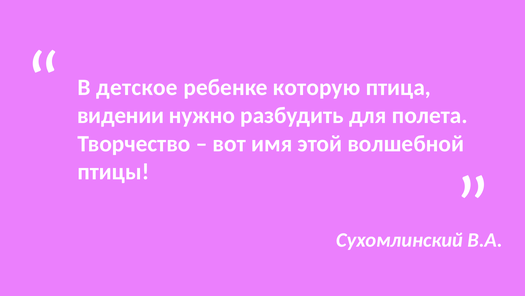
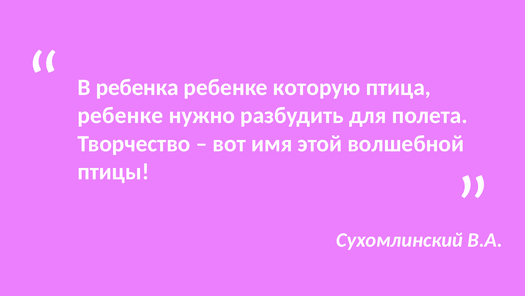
детское: детское -> ребенка
видении at (121, 115): видении -> ребенке
